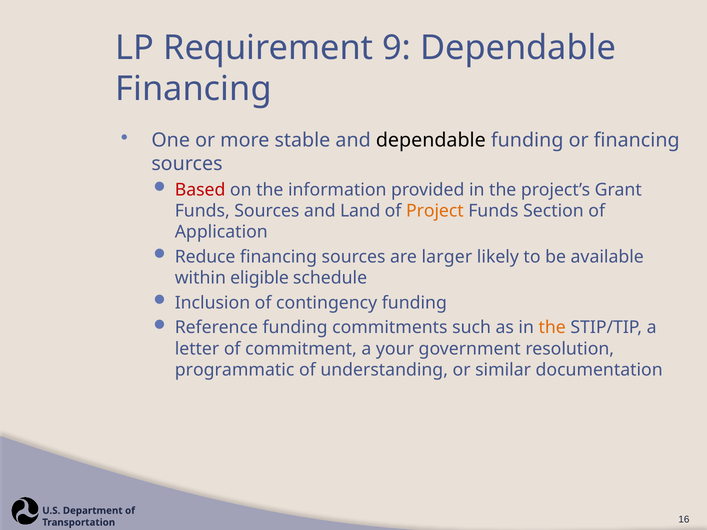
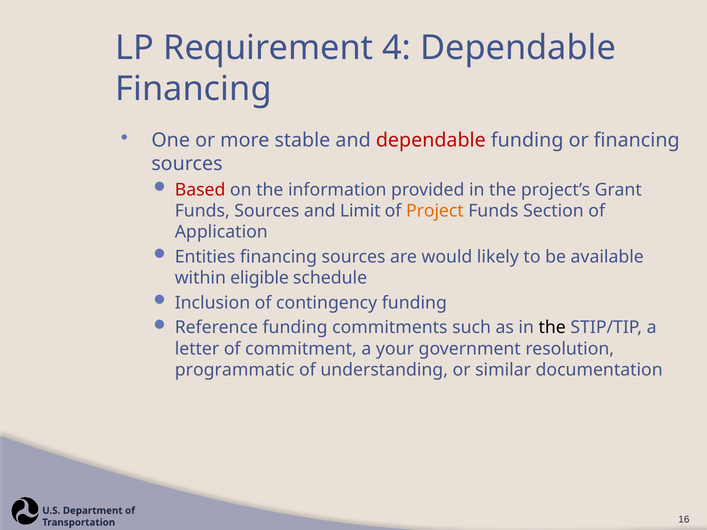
9: 9 -> 4
dependable at (431, 140) colour: black -> red
Land: Land -> Limit
Reduce: Reduce -> Entities
larger: larger -> would
the at (552, 328) colour: orange -> black
